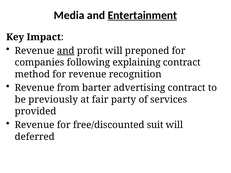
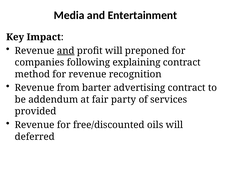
Entertainment underline: present -> none
previously: previously -> addendum
suit: suit -> oils
